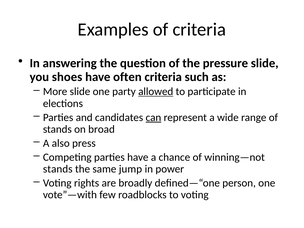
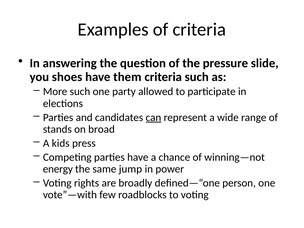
often: often -> them
More slide: slide -> such
allowed underline: present -> none
also: also -> kids
stands at (58, 169): stands -> energy
